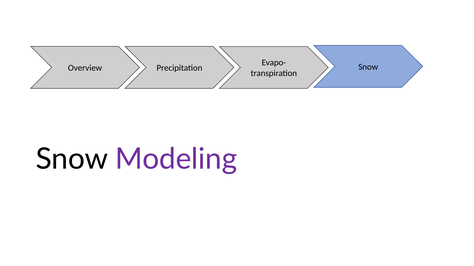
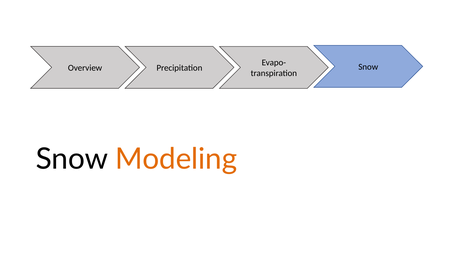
Modeling colour: purple -> orange
